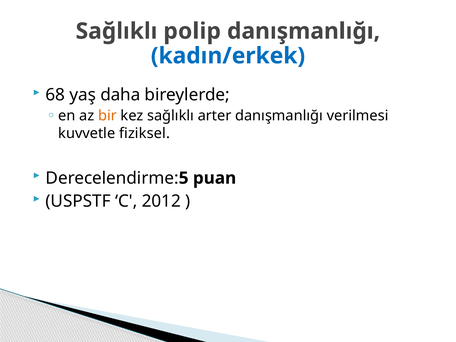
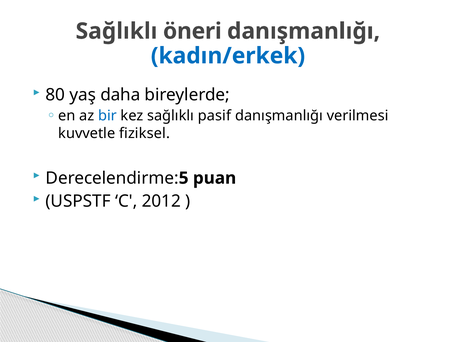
polip: polip -> öneri
68: 68 -> 80
bir colour: orange -> blue
arter: arter -> pasif
